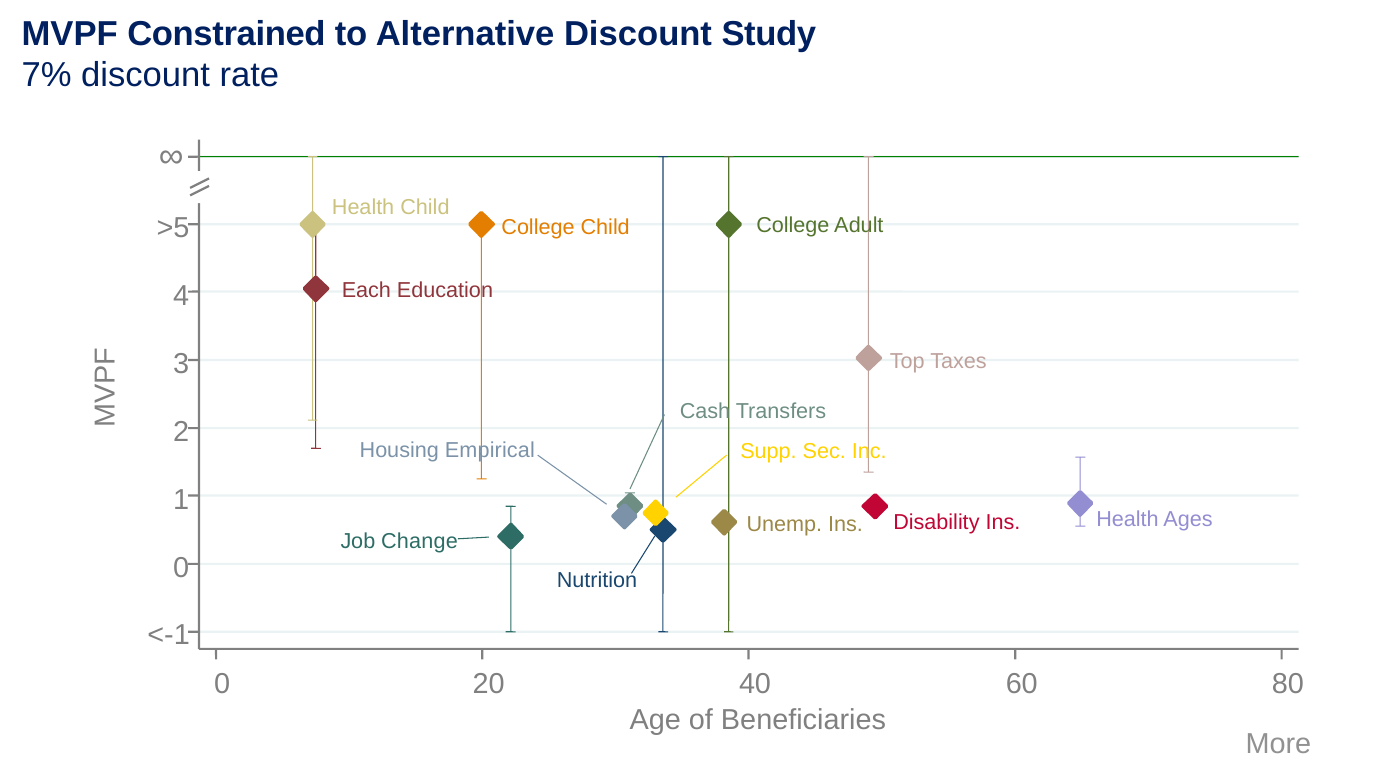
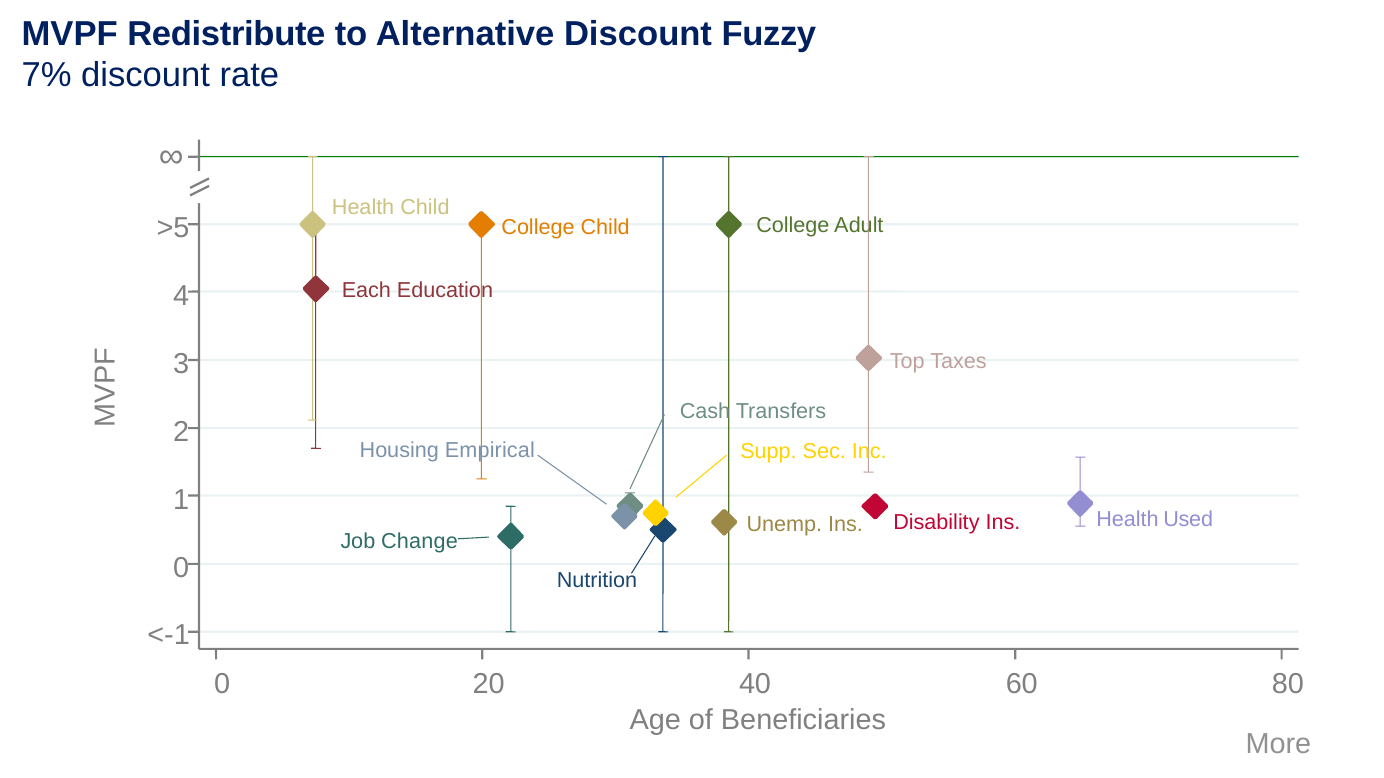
Constrained: Constrained -> Redistribute
Study: Study -> Fuzzy
Ages: Ages -> Used
